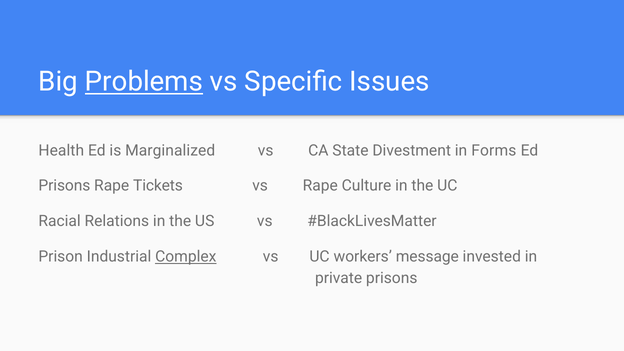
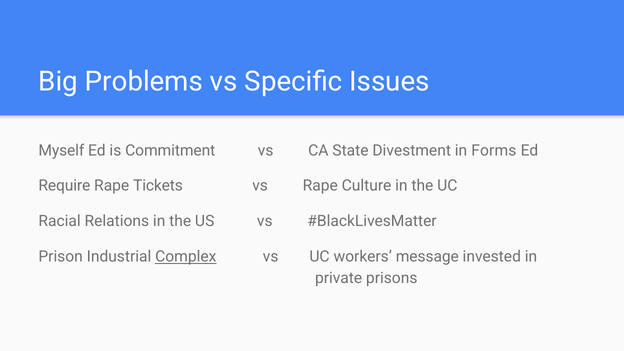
Problems underline: present -> none
Health: Health -> Myself
Marginalized: Marginalized -> Commitment
Prisons at (64, 186): Prisons -> Require
